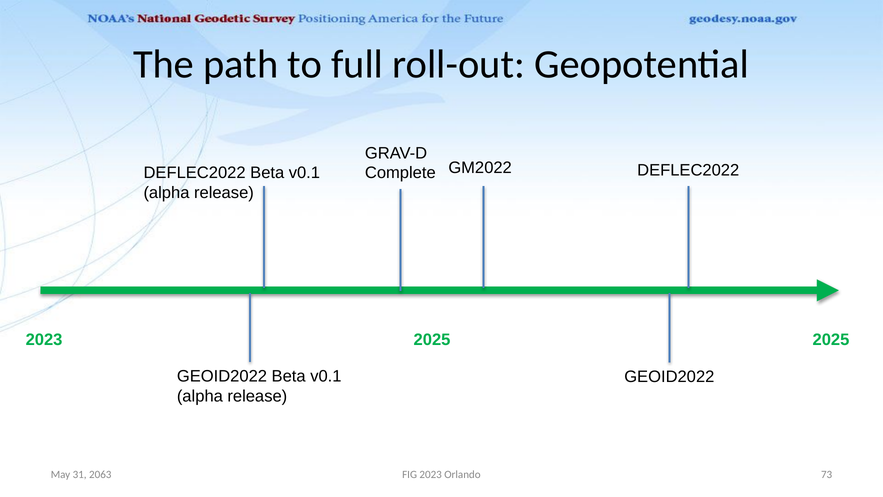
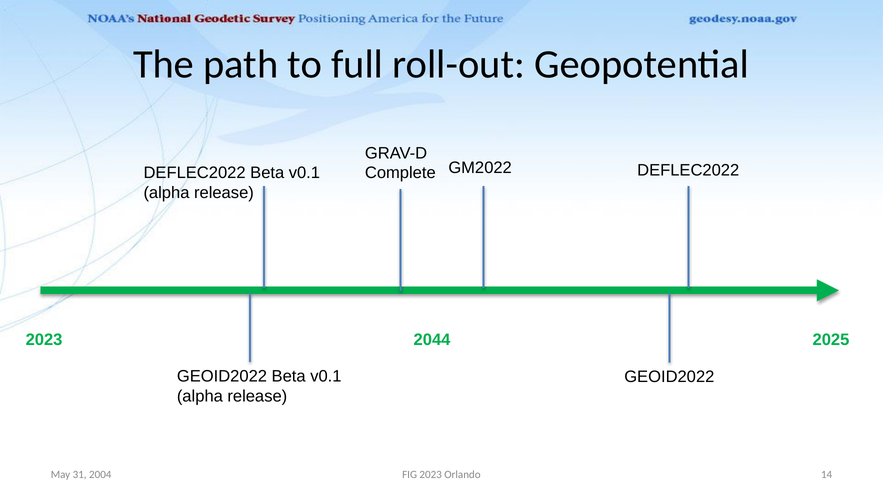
2023 2025: 2025 -> 2044
2063: 2063 -> 2004
73: 73 -> 14
